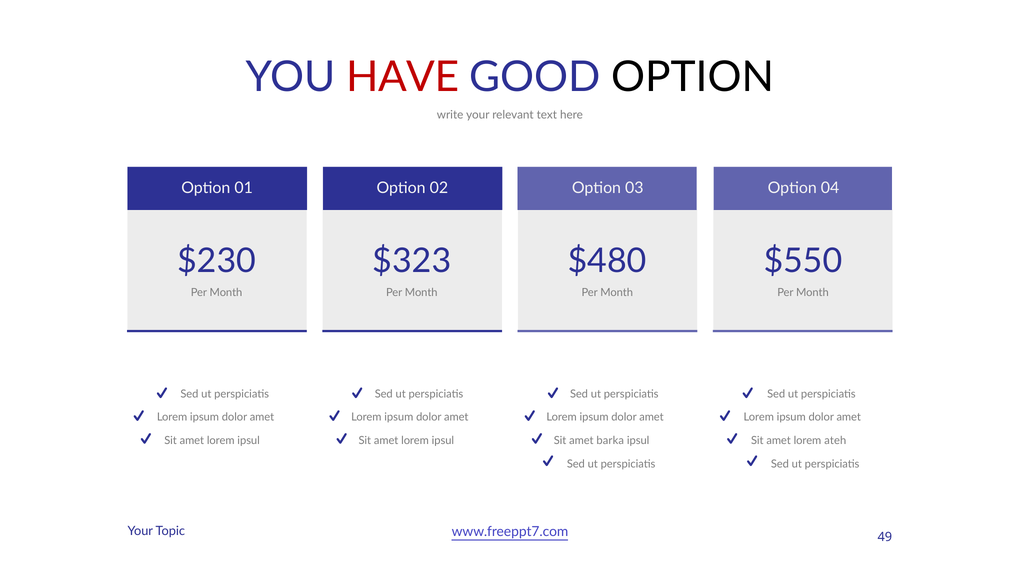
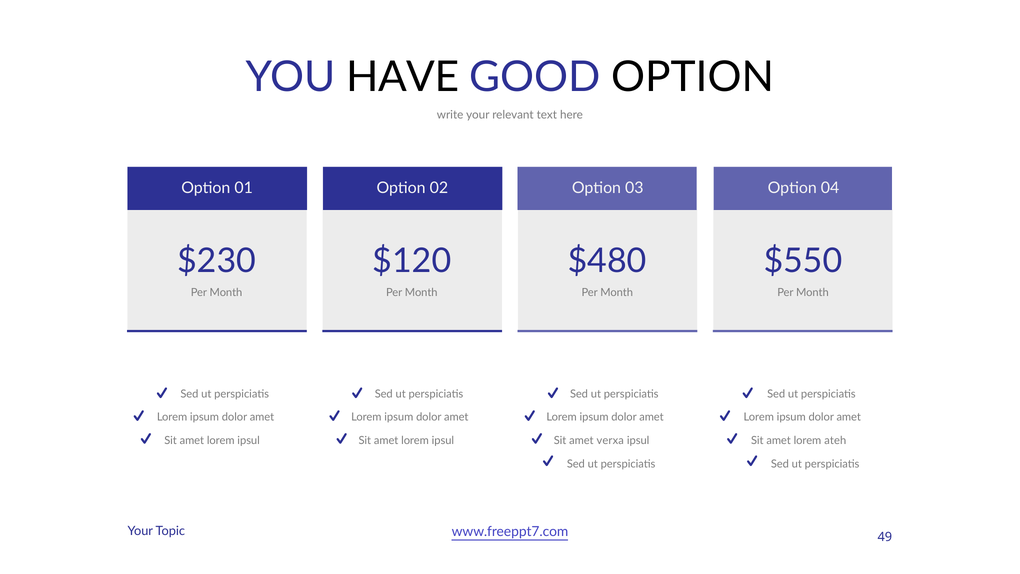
HAVE colour: red -> black
$323: $323 -> $120
barka: barka -> verxa
